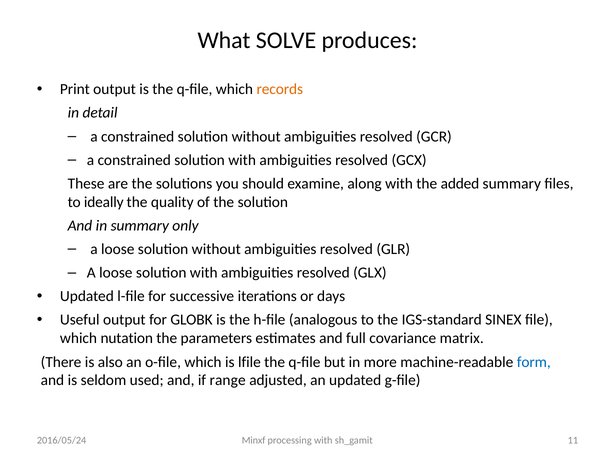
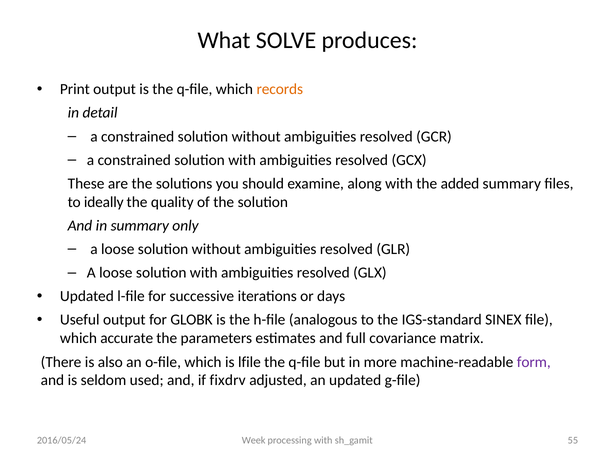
nutation: nutation -> accurate
form colour: blue -> purple
range: range -> fixdrv
Minxf: Minxf -> Week
11: 11 -> 55
